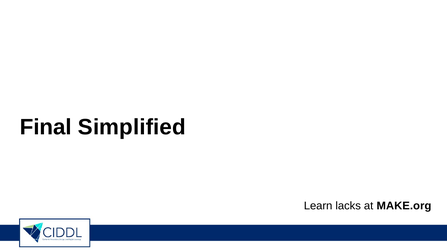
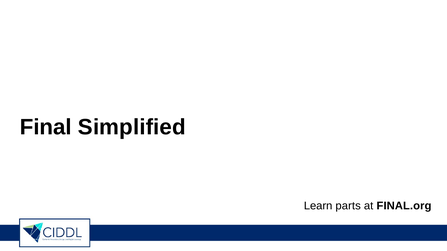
lacks: lacks -> parts
MAKE.org: MAKE.org -> FINAL.org
